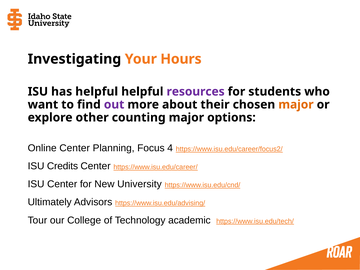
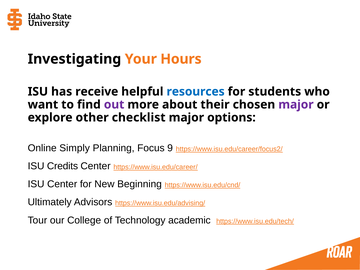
has helpful: helpful -> receive
resources colour: purple -> blue
major at (296, 105) colour: orange -> purple
counting: counting -> checklist
Online Center: Center -> Simply
4: 4 -> 9
University: University -> Beginning
